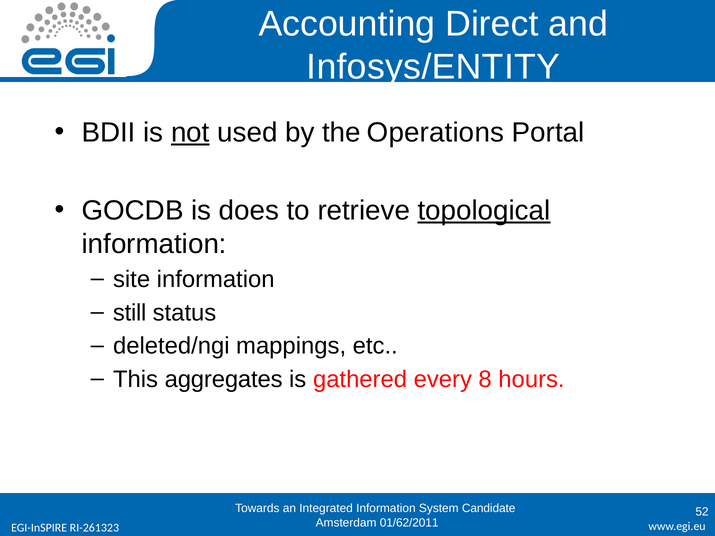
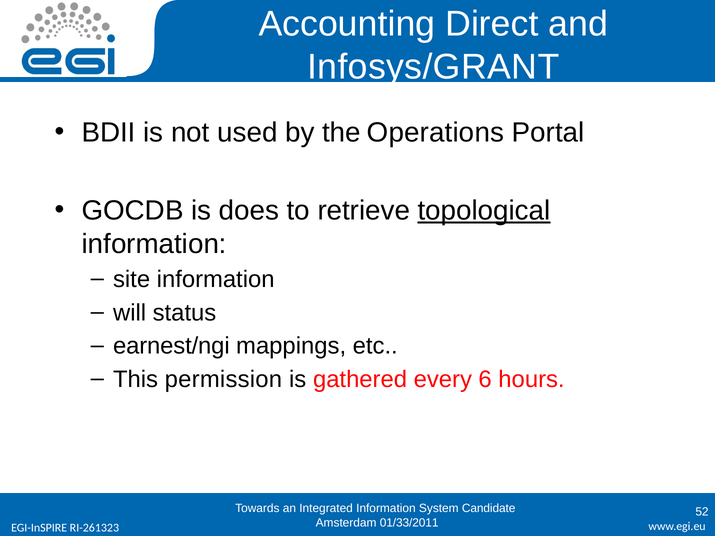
Infosys/ENTITY: Infosys/ENTITY -> Infosys/GRANT
not underline: present -> none
still: still -> will
deleted/ngi: deleted/ngi -> earnest/ngi
aggregates: aggregates -> permission
8: 8 -> 6
01/62/2011: 01/62/2011 -> 01/33/2011
